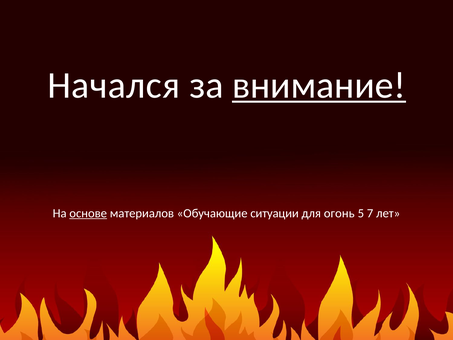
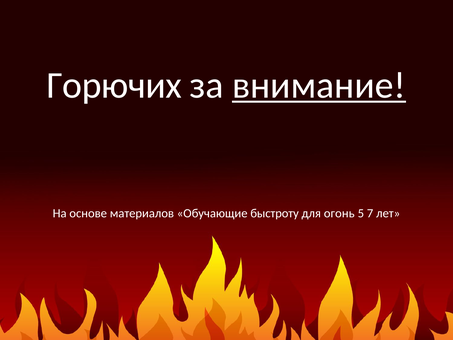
Начался: Начался -> Горючих
основе underline: present -> none
ситуации: ситуации -> быстроту
